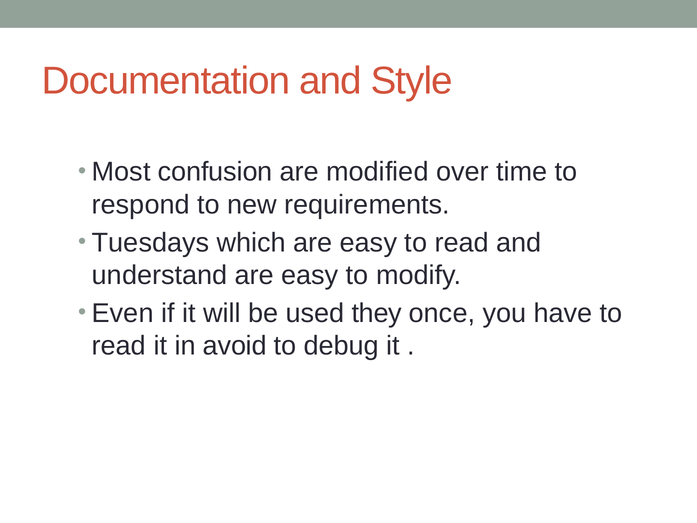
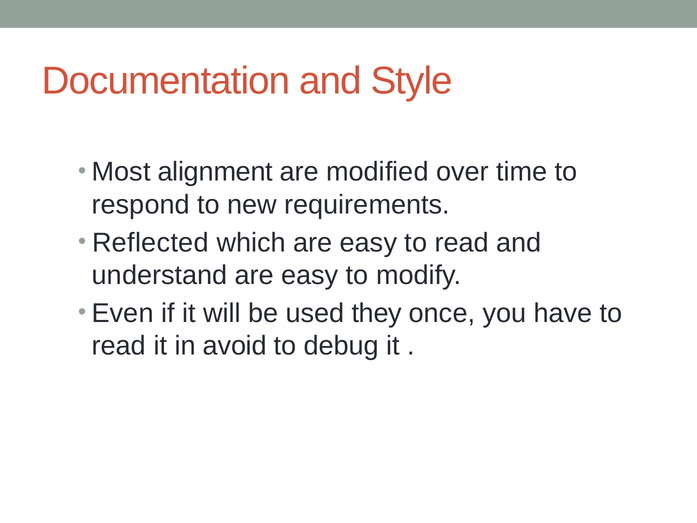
confusion: confusion -> alignment
Tuesdays: Tuesdays -> Reflected
